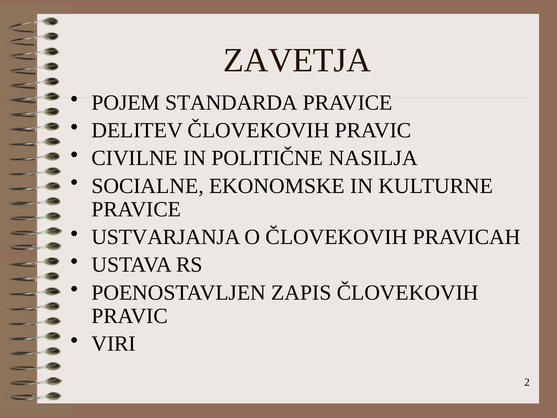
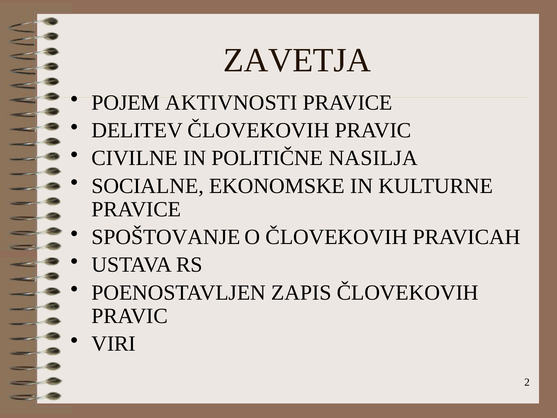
STANDARDA: STANDARDA -> AKTIVNOSTI
USTVARJANJA: USTVARJANJA -> SPOŠTOVANJE
